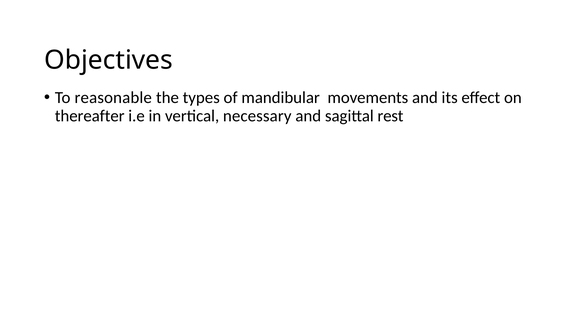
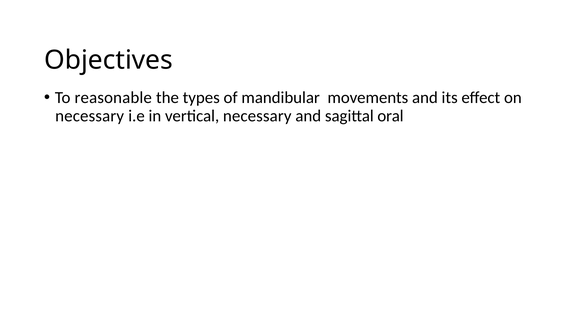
thereafter at (90, 116): thereafter -> necessary
rest: rest -> oral
